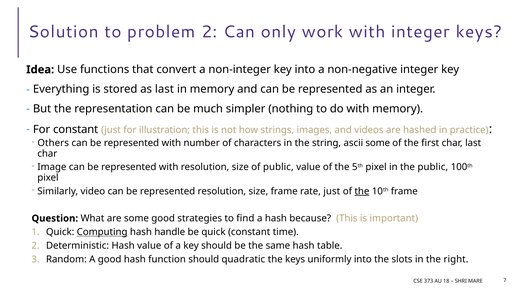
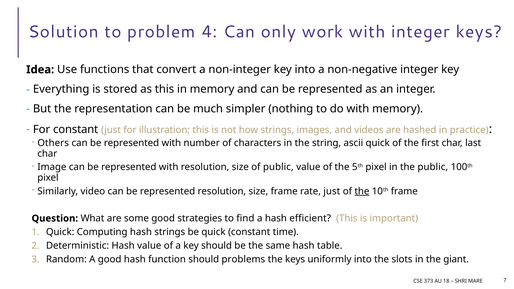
problem 2: 2 -> 4
as last: last -> this
ascii some: some -> quick
because: because -> efficient
Computing underline: present -> none
hash handle: handle -> strings
quadratic: quadratic -> problems
right: right -> giant
